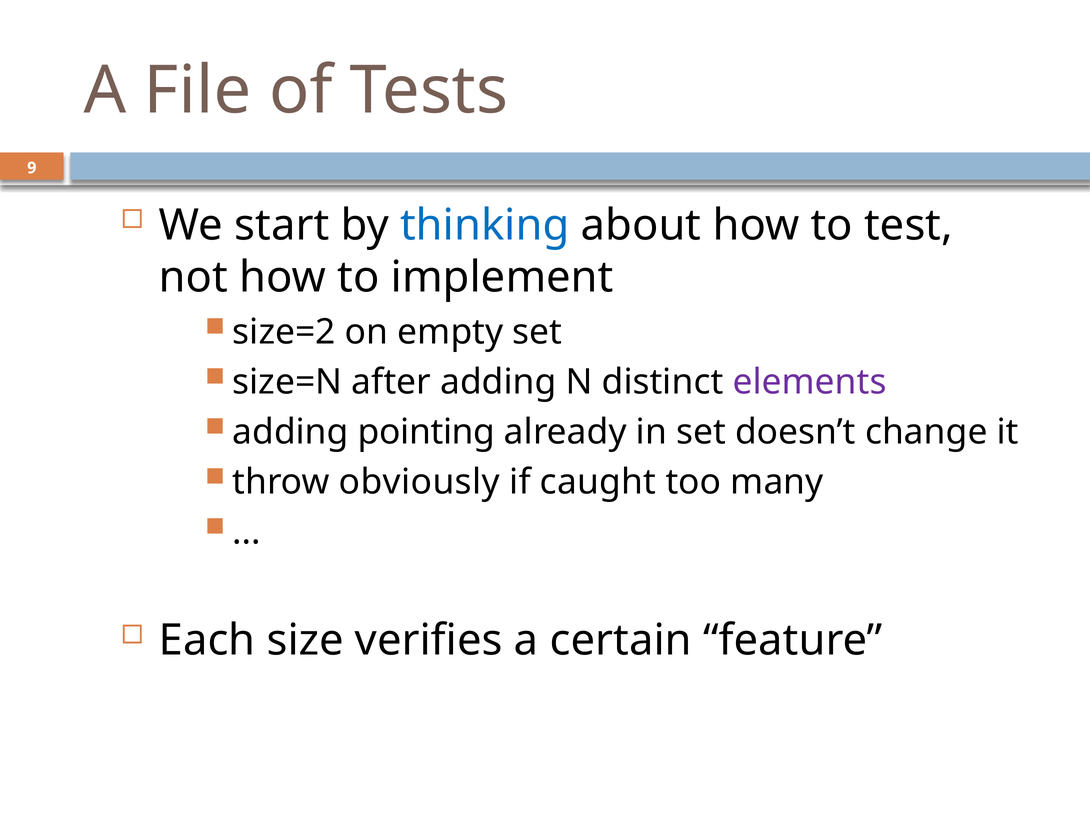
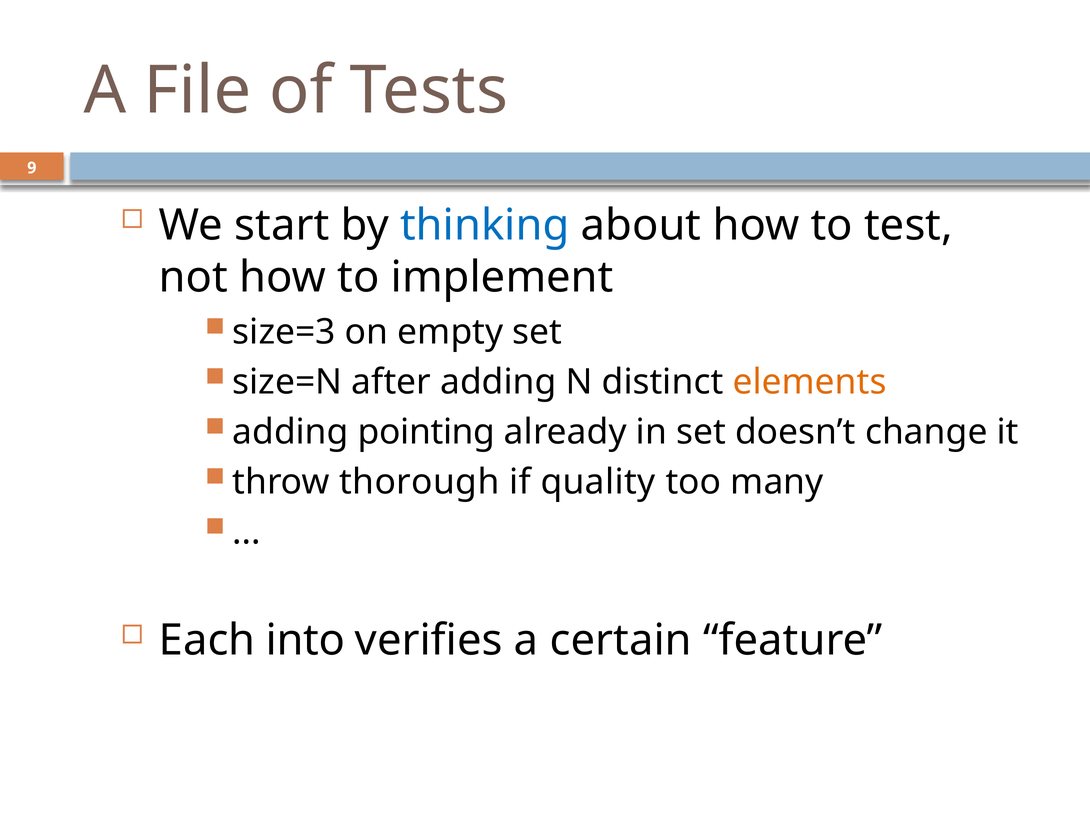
size=2: size=2 -> size=3
elements colour: purple -> orange
obviously: obviously -> thorough
caught: caught -> quality
size: size -> into
